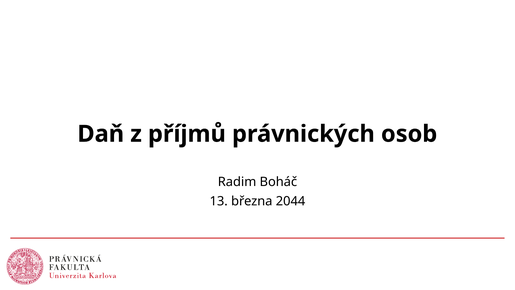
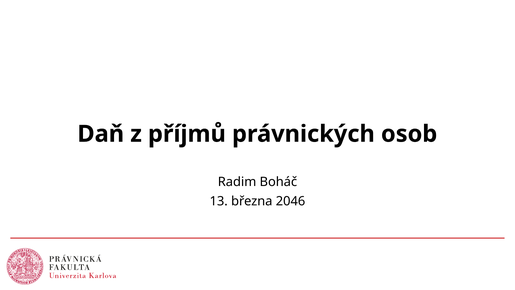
2044: 2044 -> 2046
